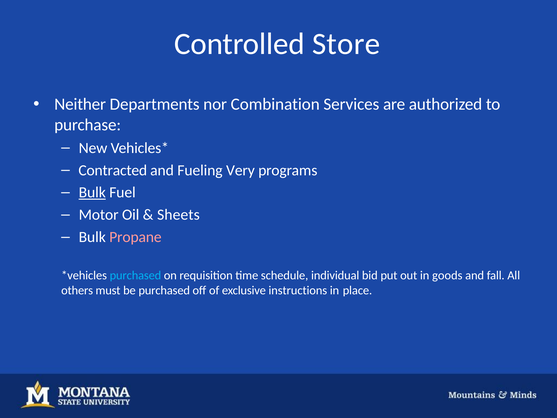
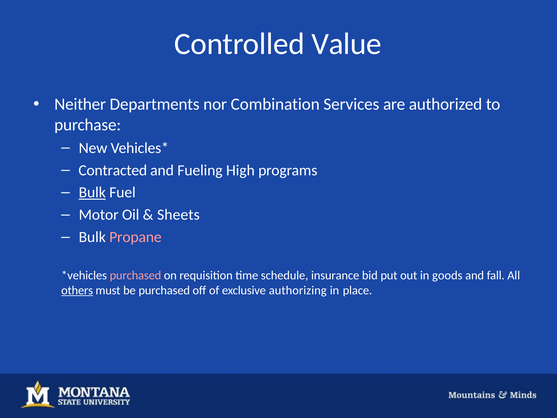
Store: Store -> Value
Very: Very -> High
purchased at (135, 275) colour: light blue -> pink
individual: individual -> insurance
others underline: none -> present
instructions: instructions -> authorizing
